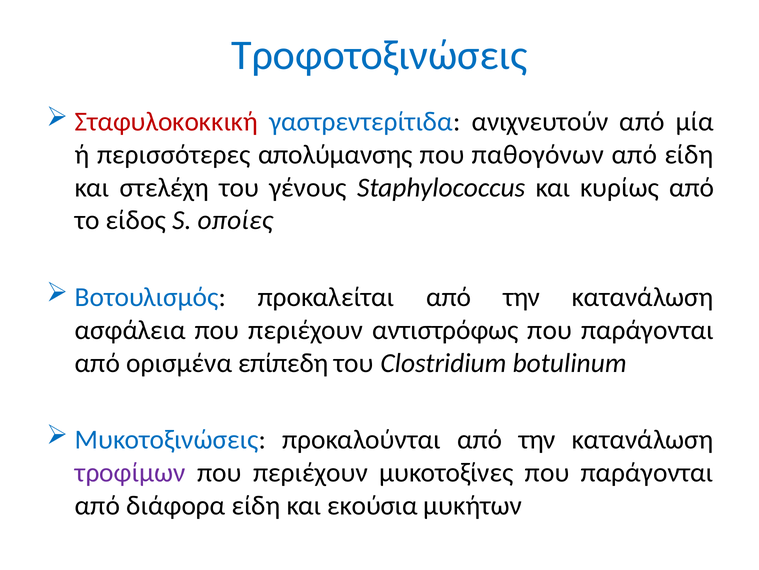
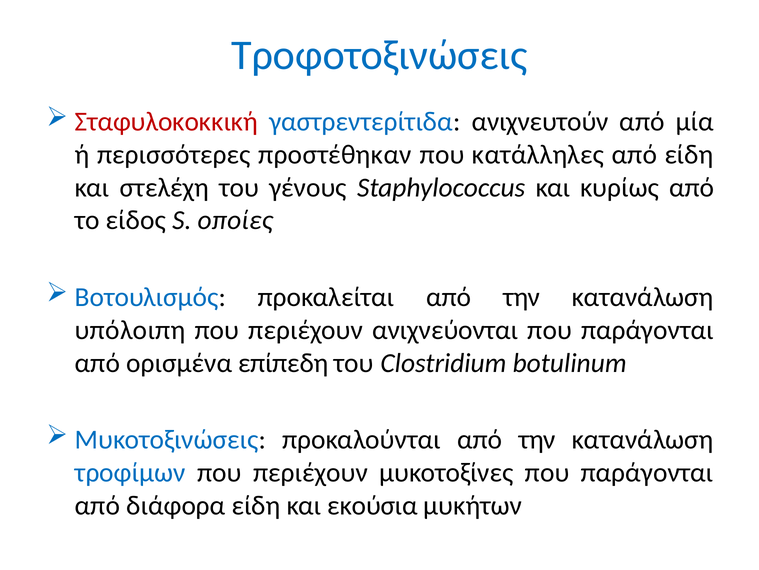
απολύμανσης: απολύμανσης -> προστέθηκαν
παθογόνων: παθογόνων -> κατάλληλες
ασφάλεια: ασφάλεια -> υπόλοιπη
αντιστρόφως: αντιστρόφως -> ανιχνεύονται
τροφίμων colour: purple -> blue
